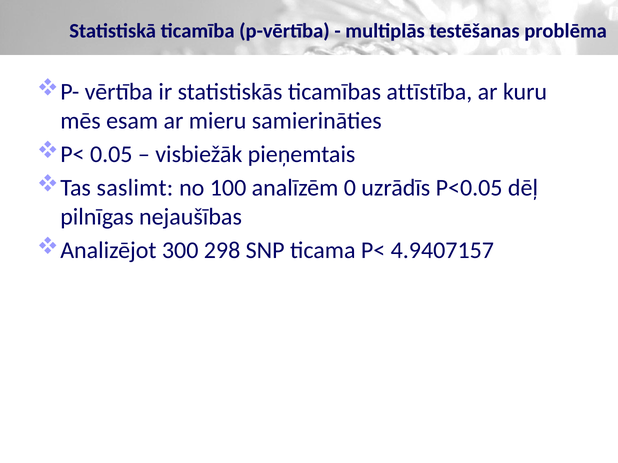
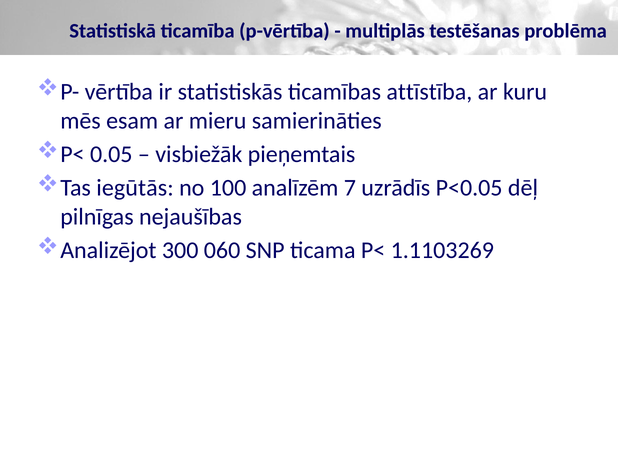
saslimt: saslimt -> iegūtās
0: 0 -> 7
298: 298 -> 060
4.9407157: 4.9407157 -> 1.1103269
